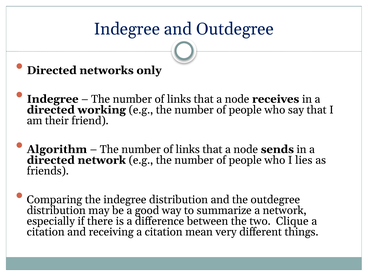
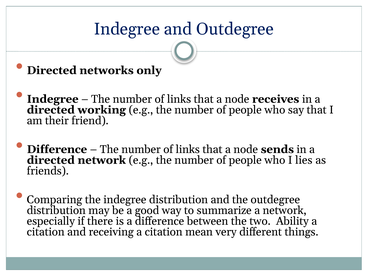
Algorithm at (57, 149): Algorithm -> Difference
Clique: Clique -> Ability
